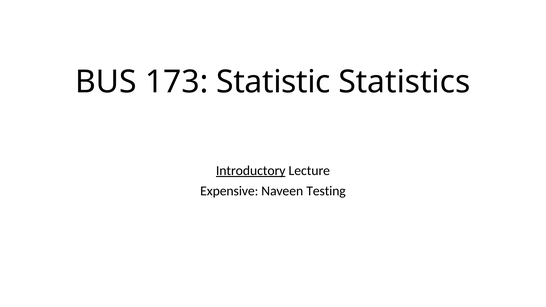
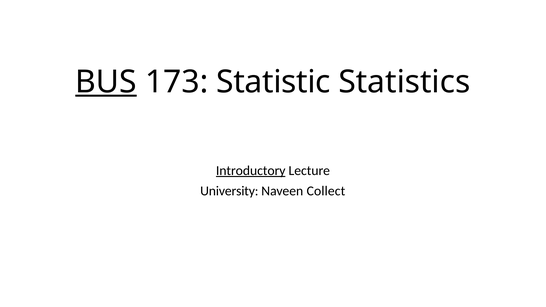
BUS underline: none -> present
Expensive: Expensive -> University
Testing: Testing -> Collect
